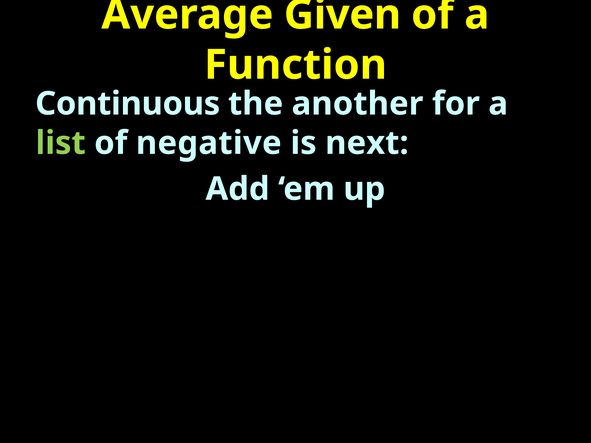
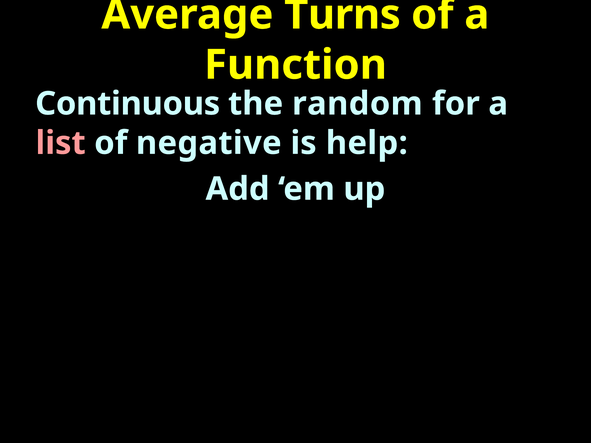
Given: Given -> Turns
another: another -> random
list colour: light green -> pink
next: next -> help
